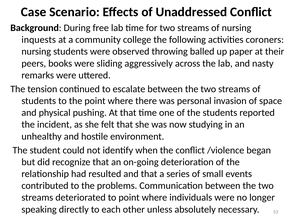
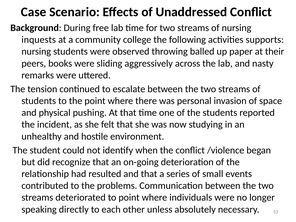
coroners: coroners -> supports
